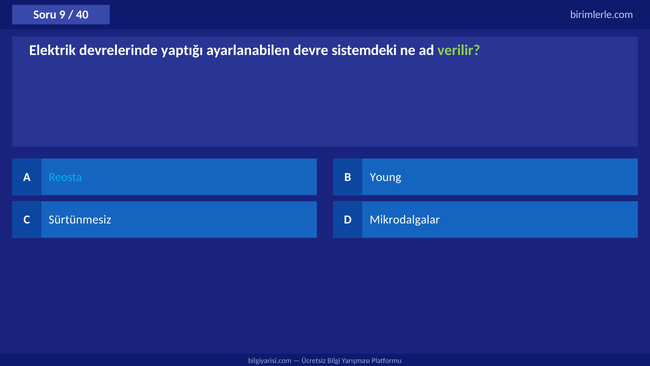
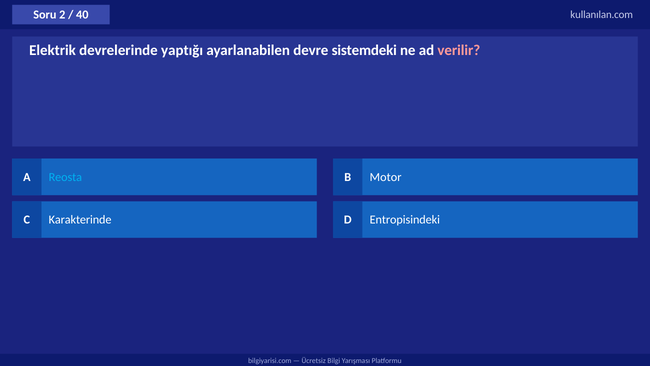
9: 9 -> 2
birimlerle.com: birimlerle.com -> kullanılan.com
verilir colour: light green -> pink
Young: Young -> Motor
Sürtünmesiz: Sürtünmesiz -> Karakterinde
Mikrodalgalar: Mikrodalgalar -> Entropisindeki
